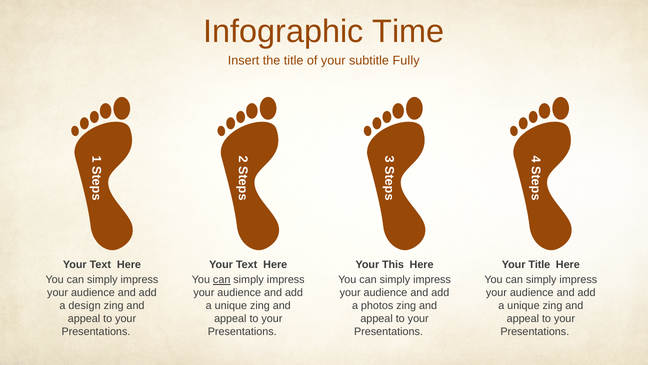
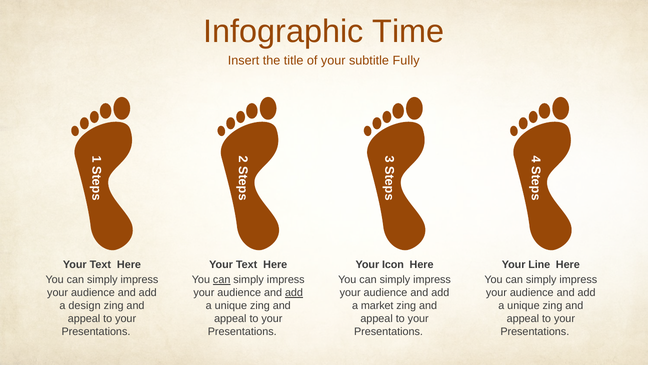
This: This -> Icon
Your Title: Title -> Line
add at (294, 292) underline: none -> present
photos: photos -> market
